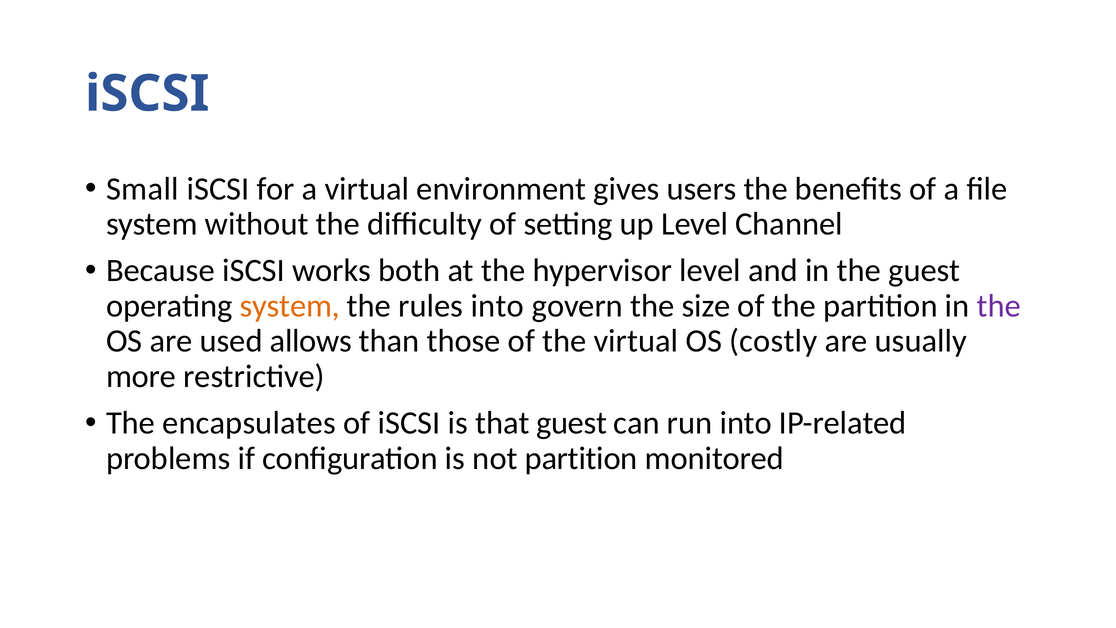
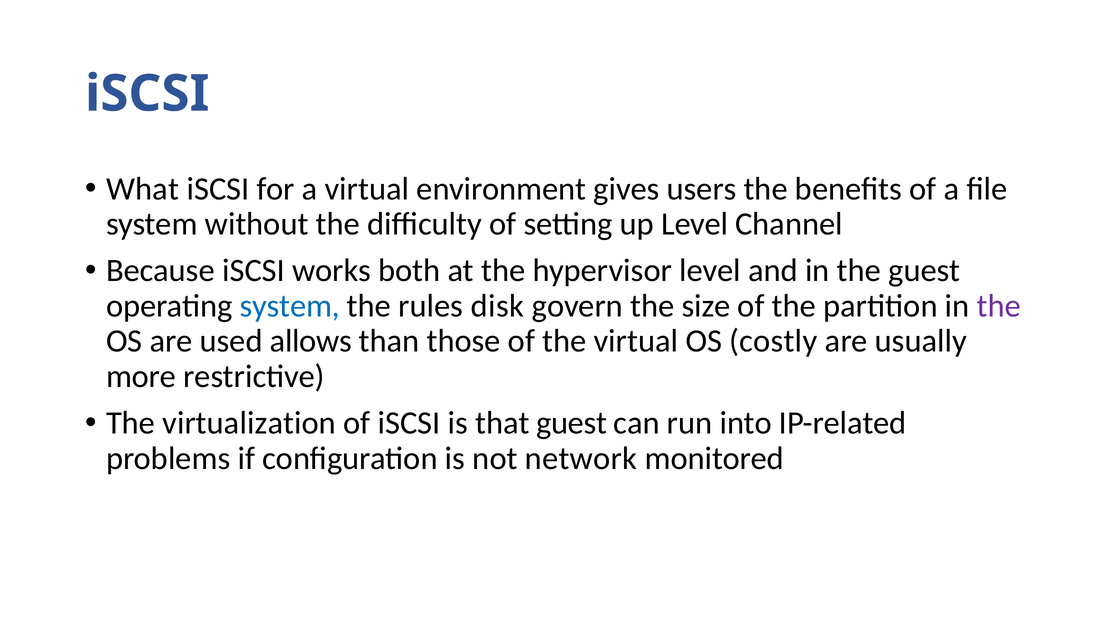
Small: Small -> What
system at (290, 306) colour: orange -> blue
rules into: into -> disk
encapsulates: encapsulates -> virtualization
not partition: partition -> network
